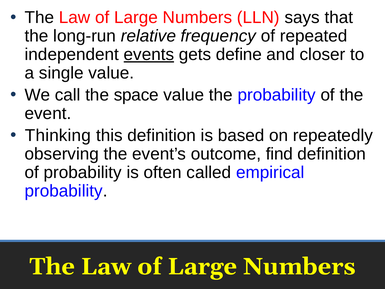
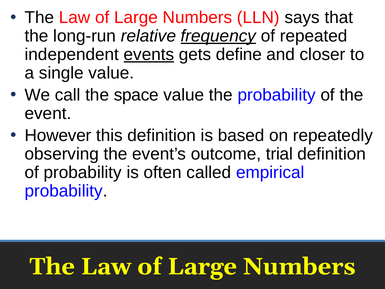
frequency underline: none -> present
Thinking: Thinking -> However
find: find -> trial
